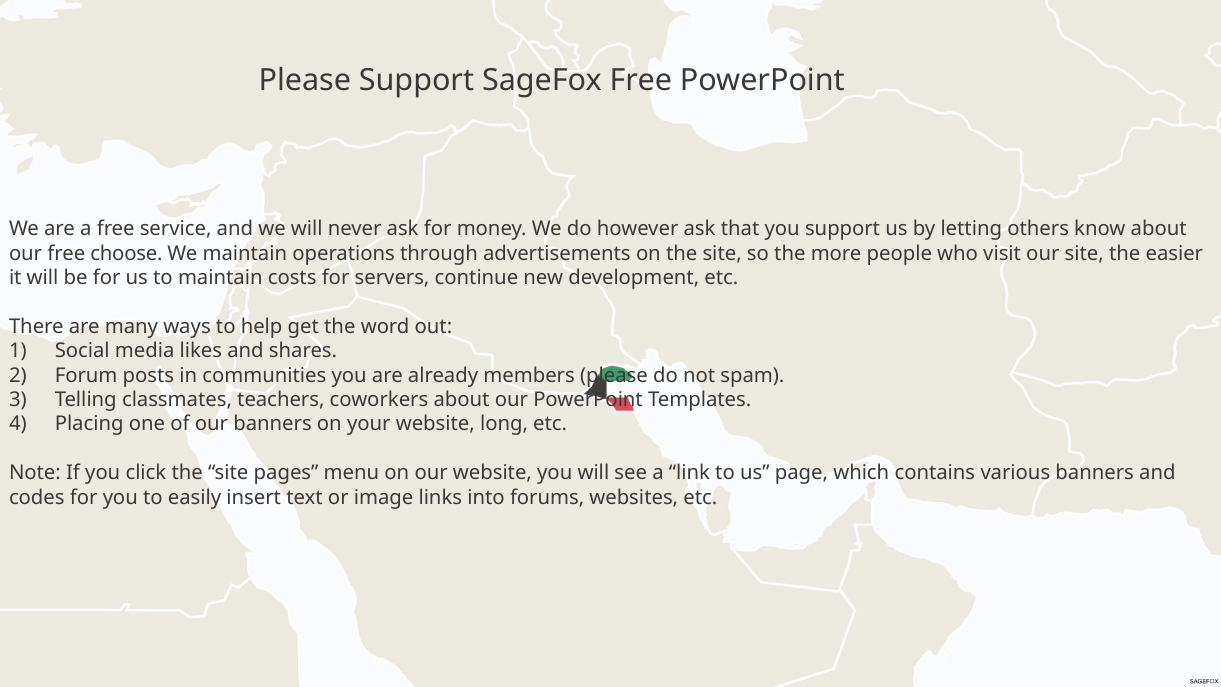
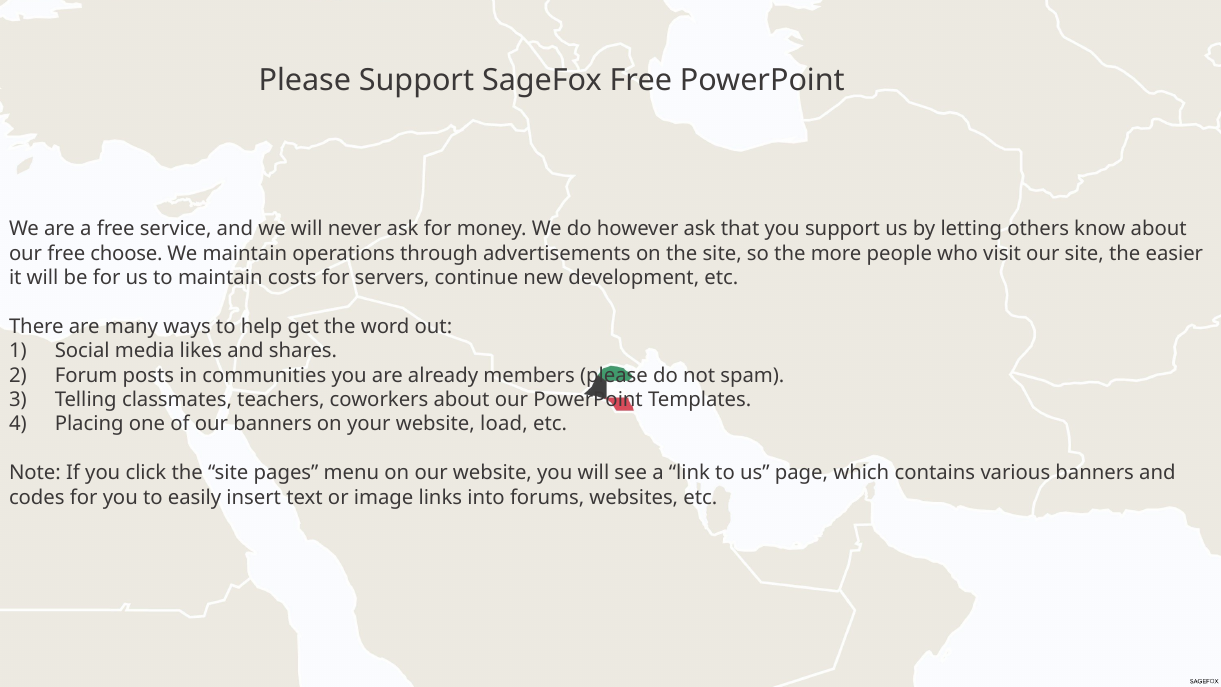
long: long -> load
